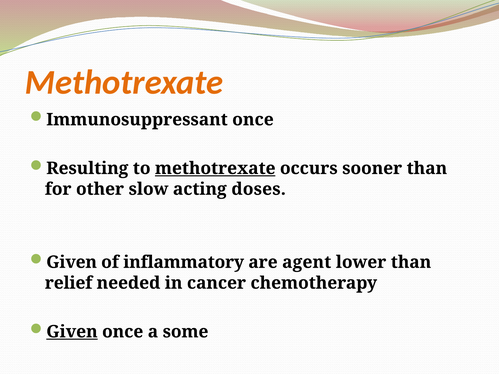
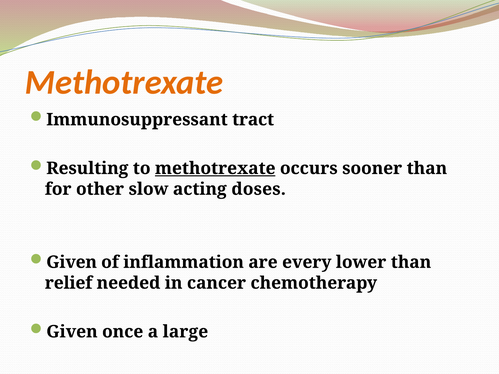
Immunosuppressant once: once -> tract
inflammatory: inflammatory -> inflammation
agent: agent -> every
Given at (72, 332) underline: present -> none
some: some -> large
